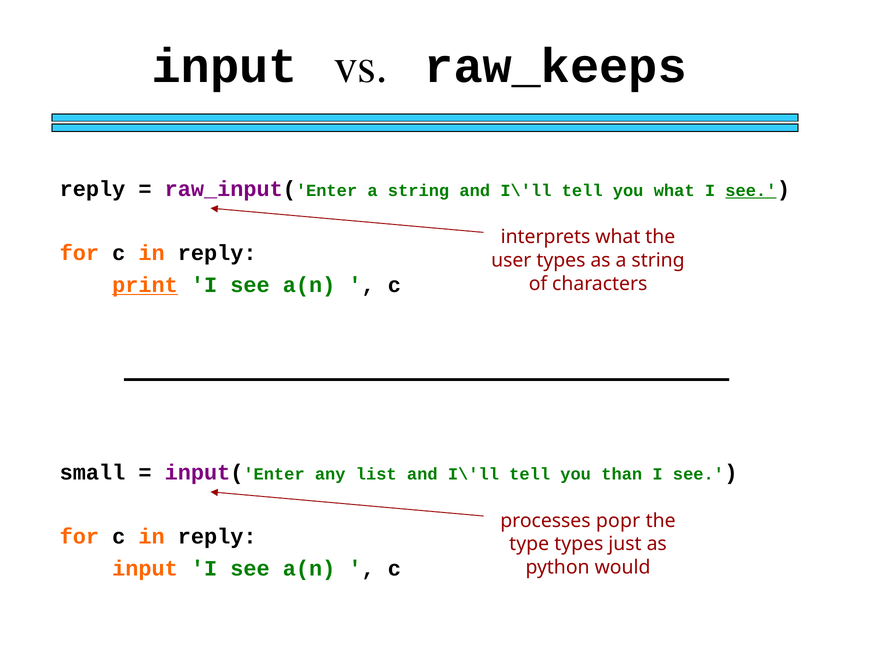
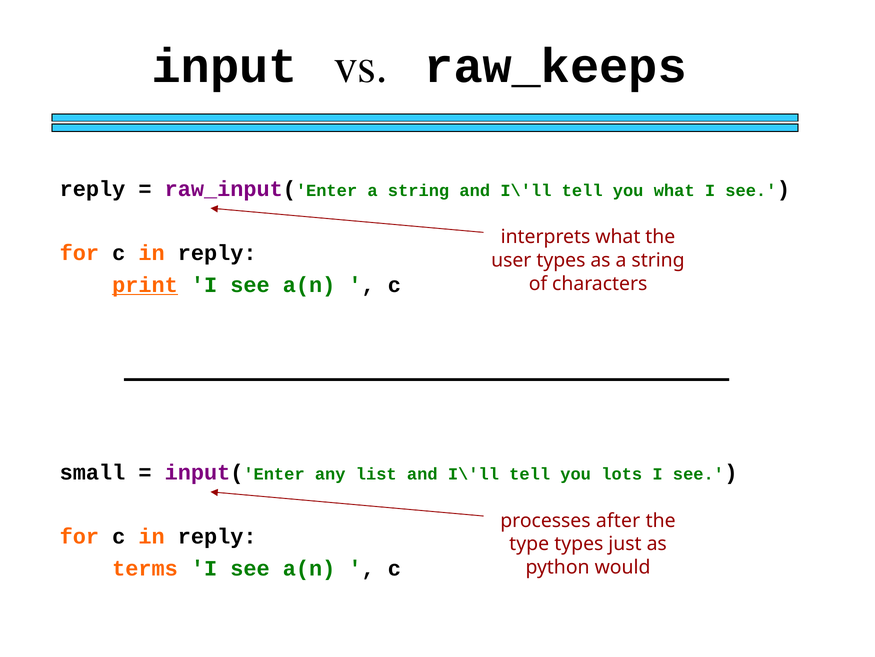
see at (751, 191) underline: present -> none
than: than -> lots
popr: popr -> after
input at (145, 568): input -> terms
